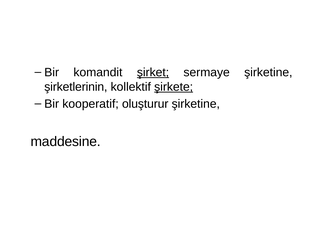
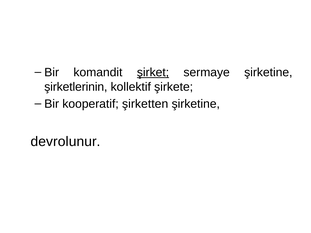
şirkete underline: present -> none
oluşturur: oluşturur -> şirketten
maddesine: maddesine -> devrolunur
